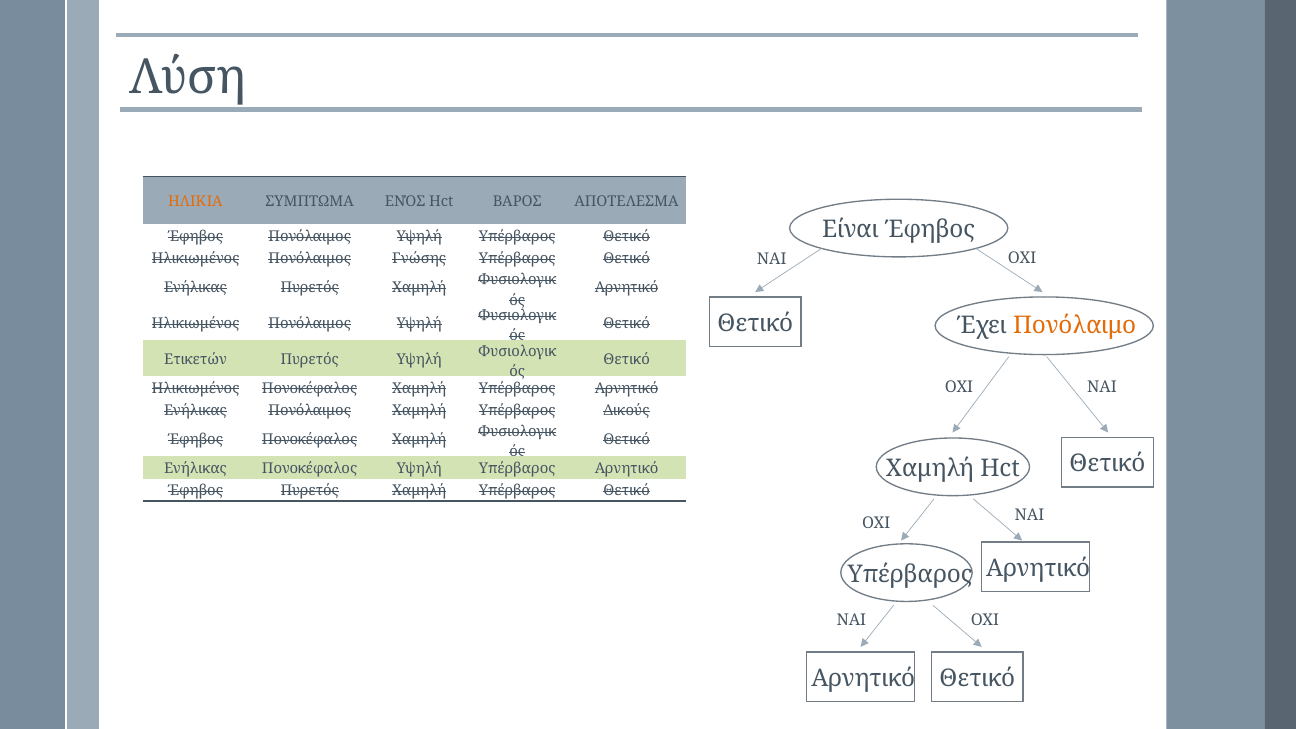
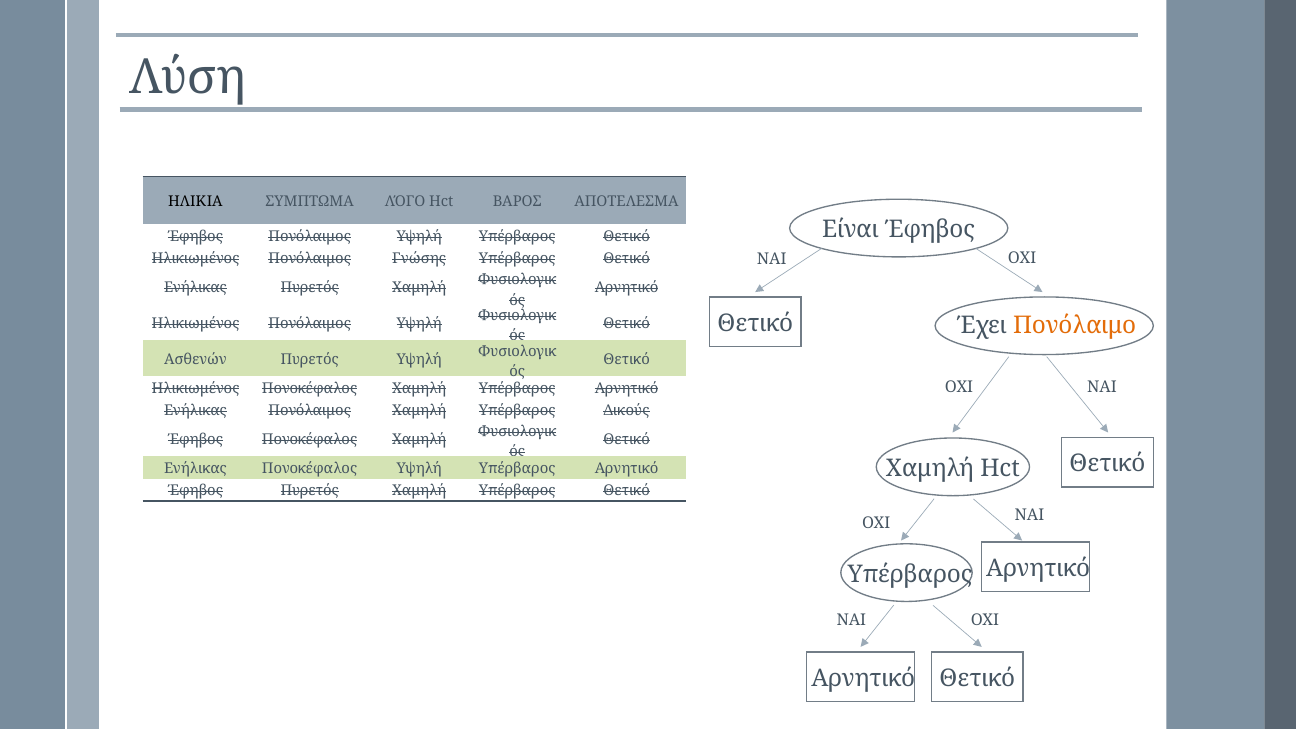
ΗΛΙΚΙΑ colour: orange -> black
ΕΝΌΣ: ΕΝΌΣ -> ΛΌΓΟ
Ετικετών: Ετικετών -> Ασθενών
